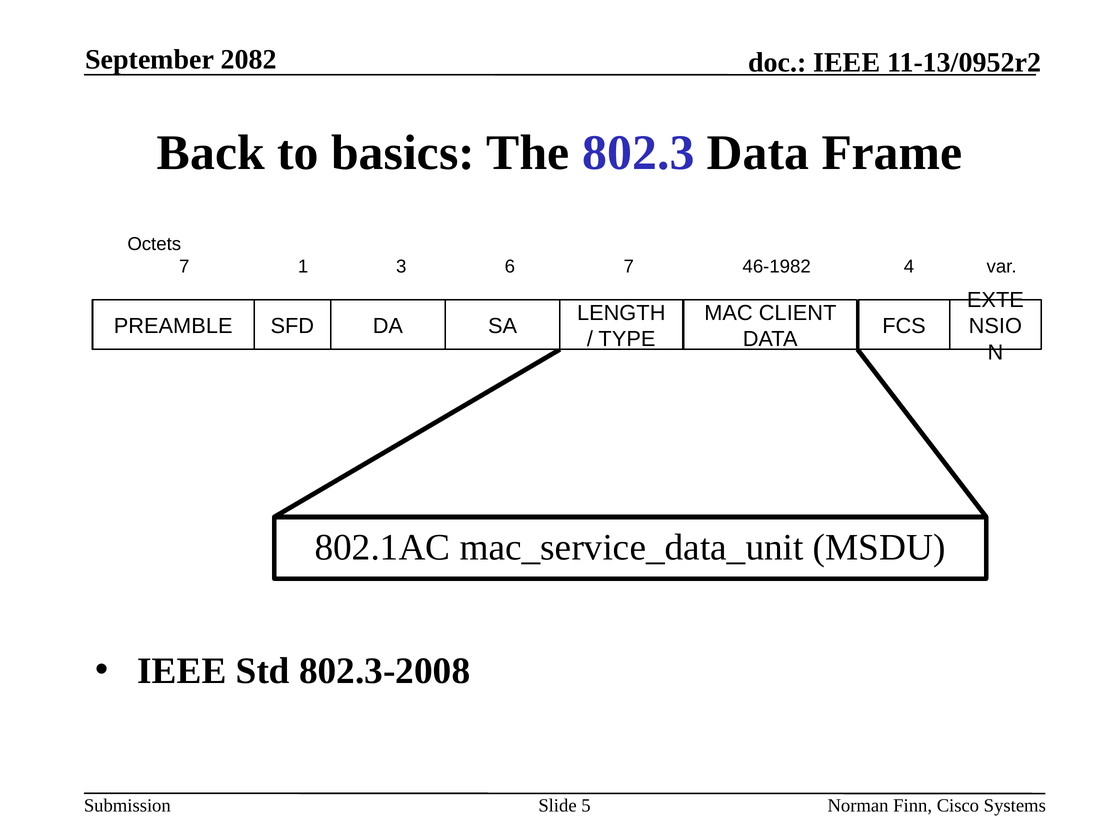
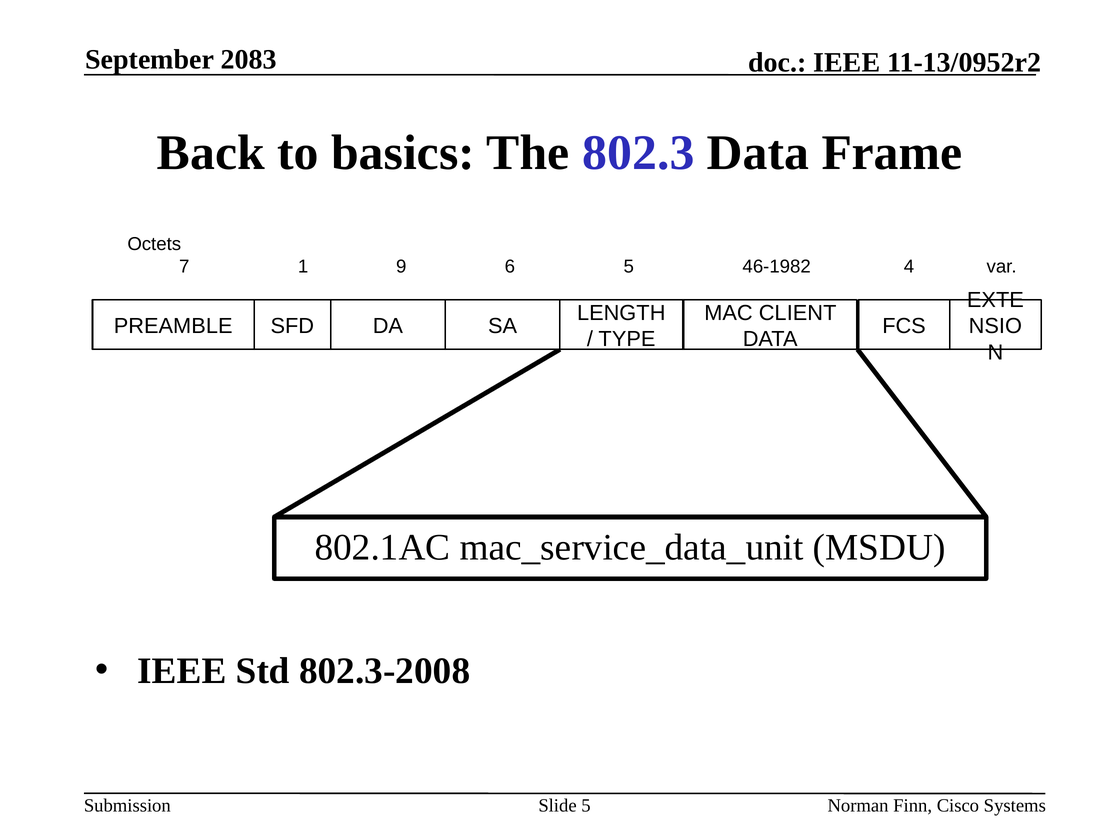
2082: 2082 -> 2083
3: 3 -> 9
6 7: 7 -> 5
